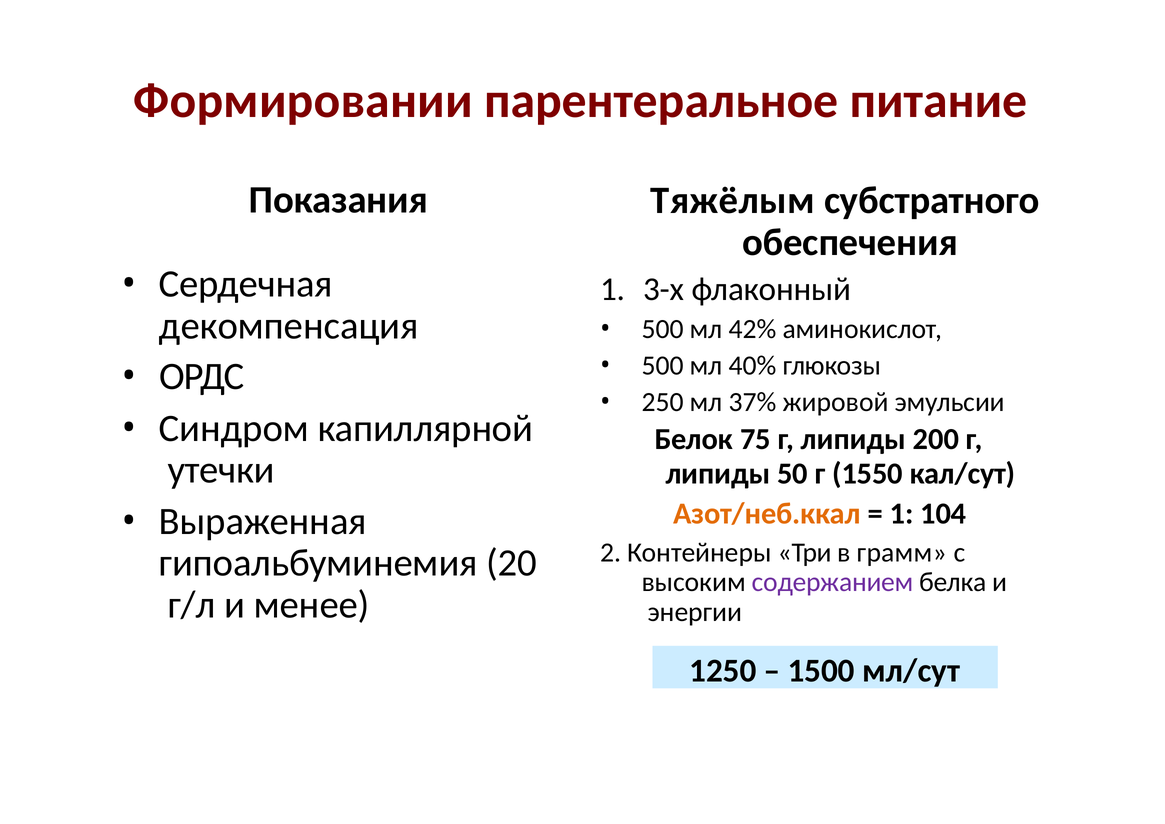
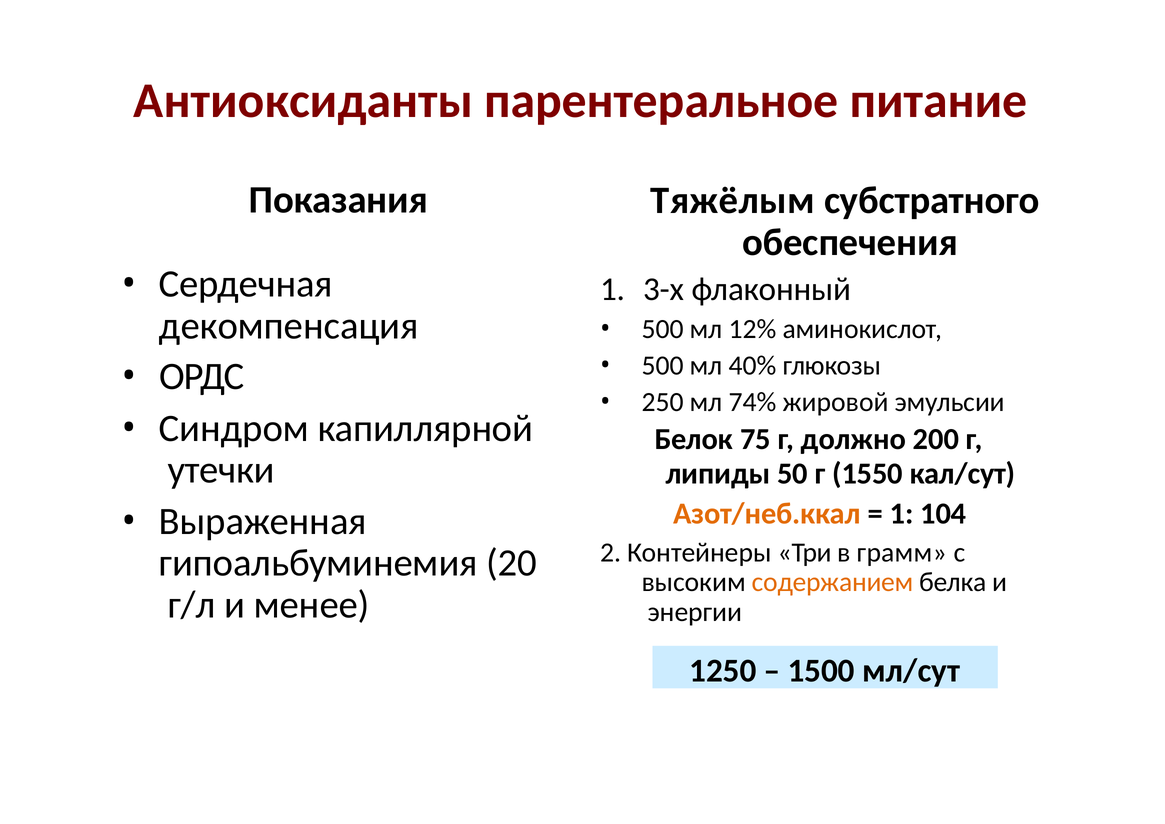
Формировании: Формировании -> Антиоксиданты
42%: 42% -> 12%
37%: 37% -> 74%
75 г липиды: липиды -> должно
содержанием colour: purple -> orange
